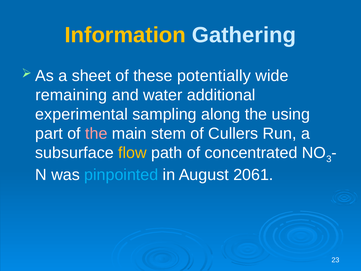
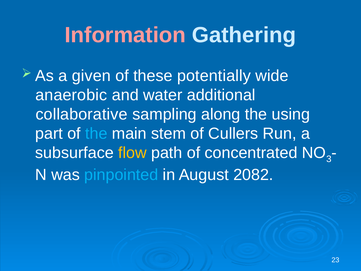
Information colour: yellow -> pink
sheet: sheet -> given
remaining: remaining -> anaerobic
experimental: experimental -> collaborative
the at (96, 134) colour: pink -> light blue
2061: 2061 -> 2082
